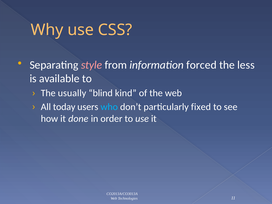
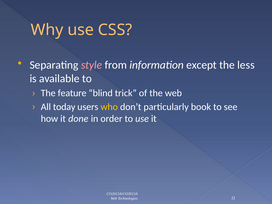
forced: forced -> except
usually: usually -> feature
kind: kind -> trick
who colour: light blue -> yellow
fixed: fixed -> book
